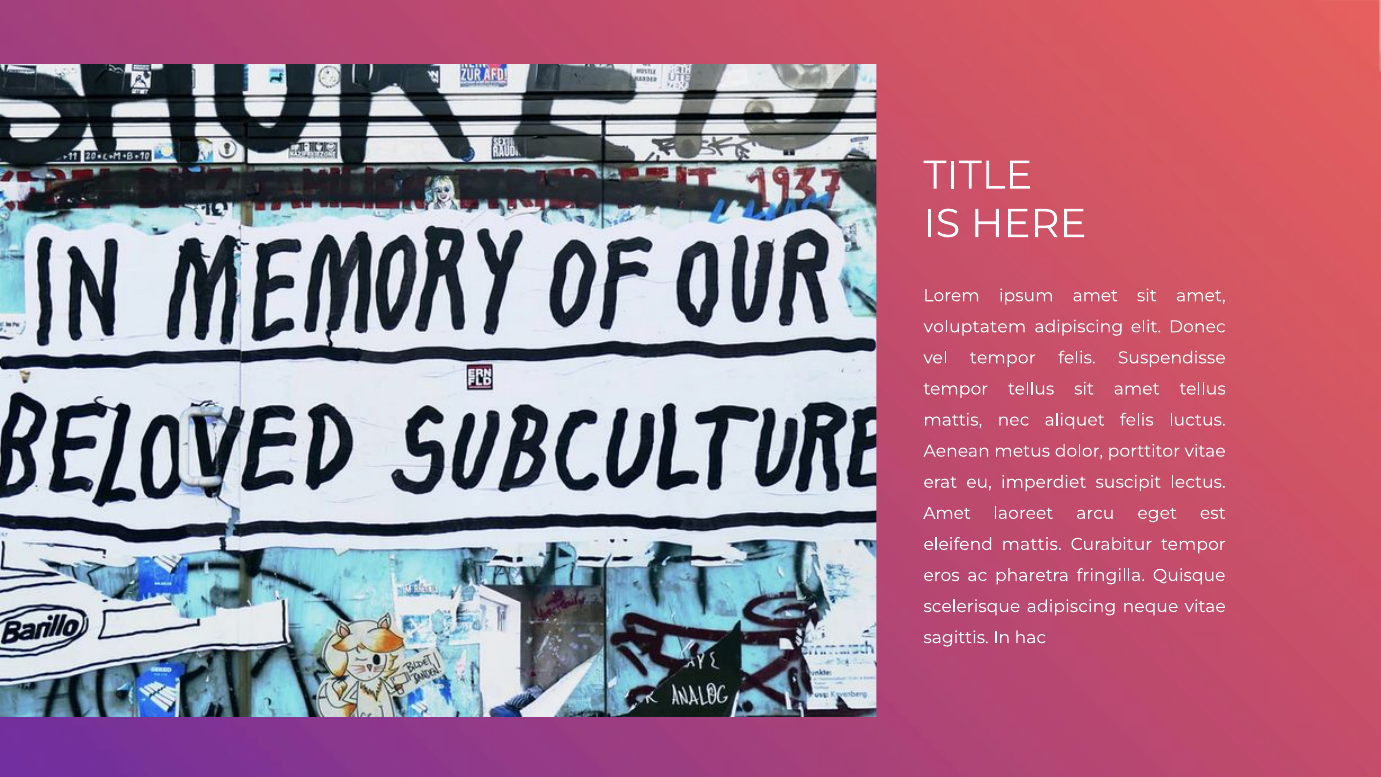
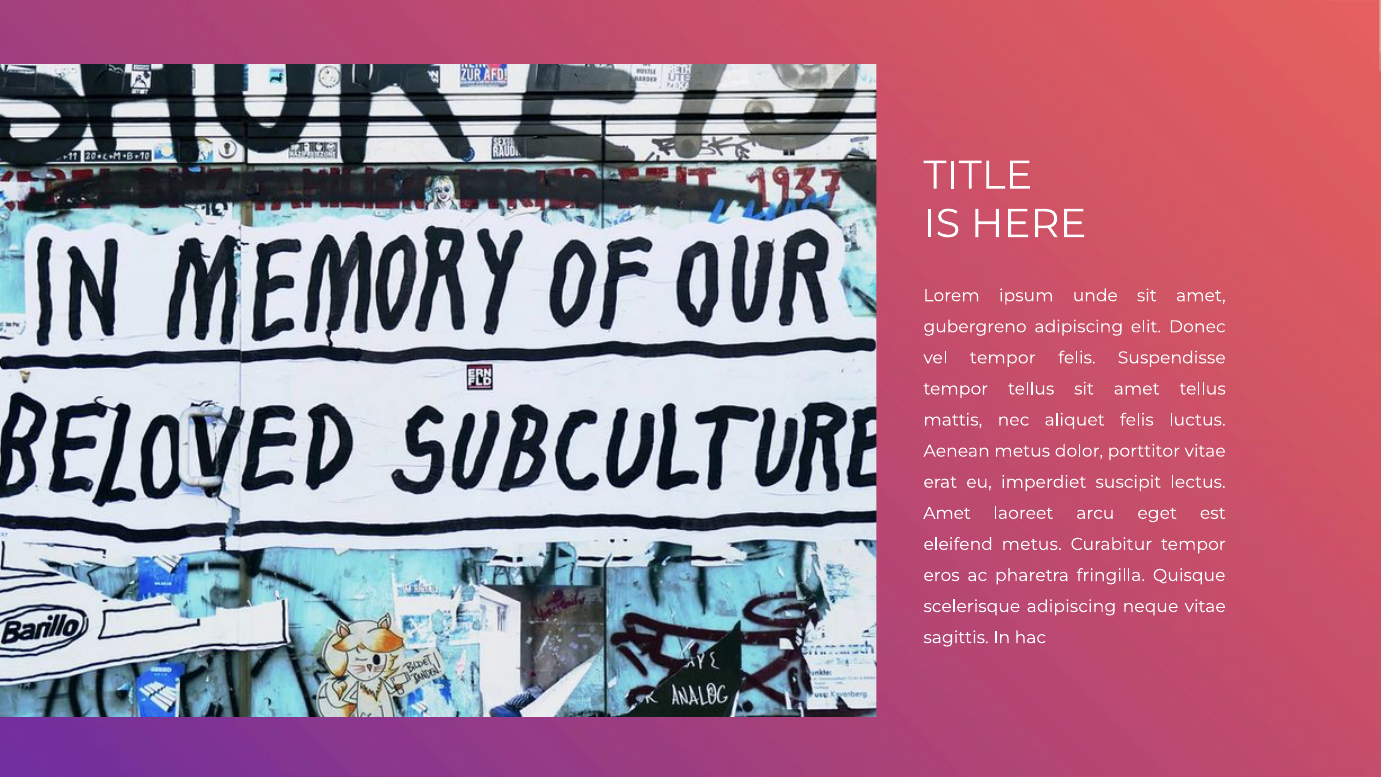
ipsum amet: amet -> unde
voluptatem: voluptatem -> gubergreno
eleifend mattis: mattis -> metus
